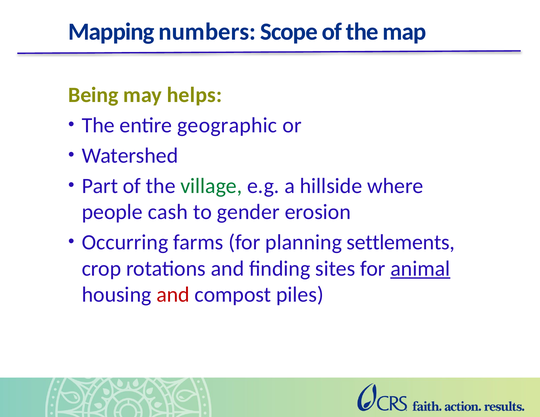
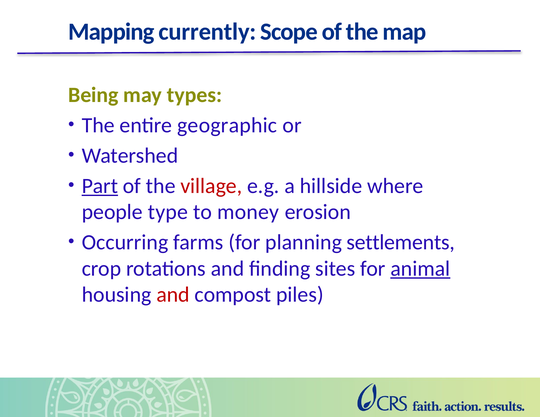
numbers: numbers -> currently
helps: helps -> types
Part underline: none -> present
village colour: green -> red
cash: cash -> type
gender: gender -> money
